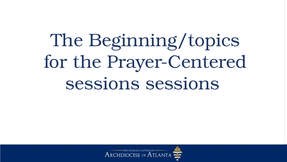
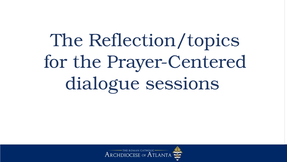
Beginning/topics: Beginning/topics -> Reflection/topics
sessions at (103, 83): sessions -> dialogue
